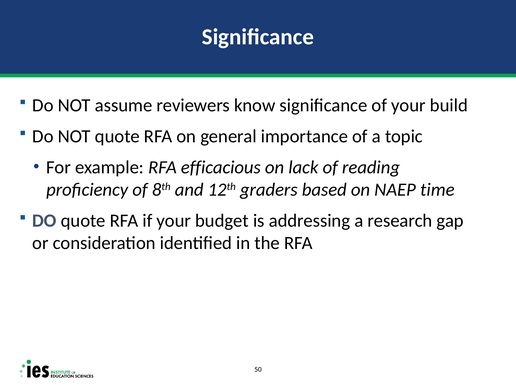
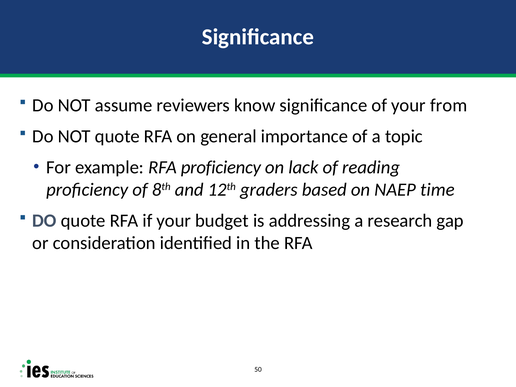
build: build -> from
RFA efficacious: efficacious -> proficiency
